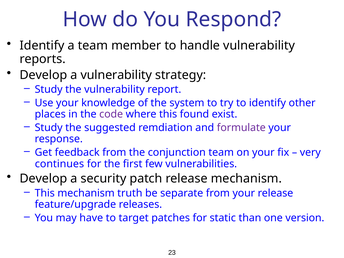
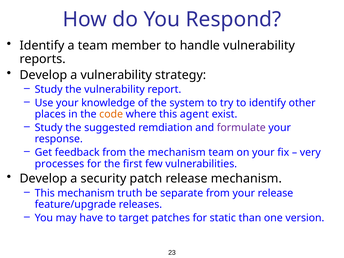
code colour: purple -> orange
found: found -> agent
the conjunction: conjunction -> mechanism
continues: continues -> processes
